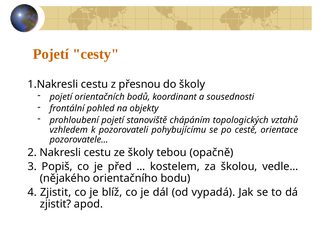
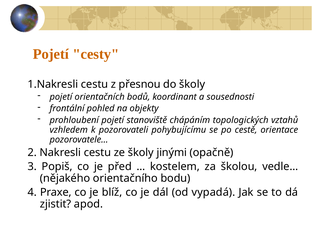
tebou: tebou -> jinými
4 Zjistit: Zjistit -> Praxe
